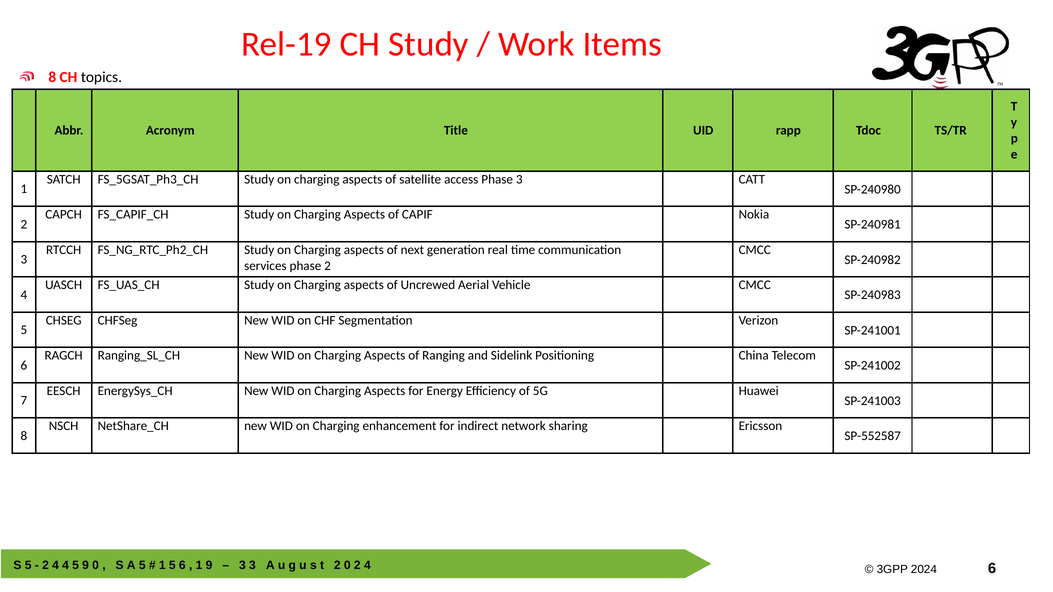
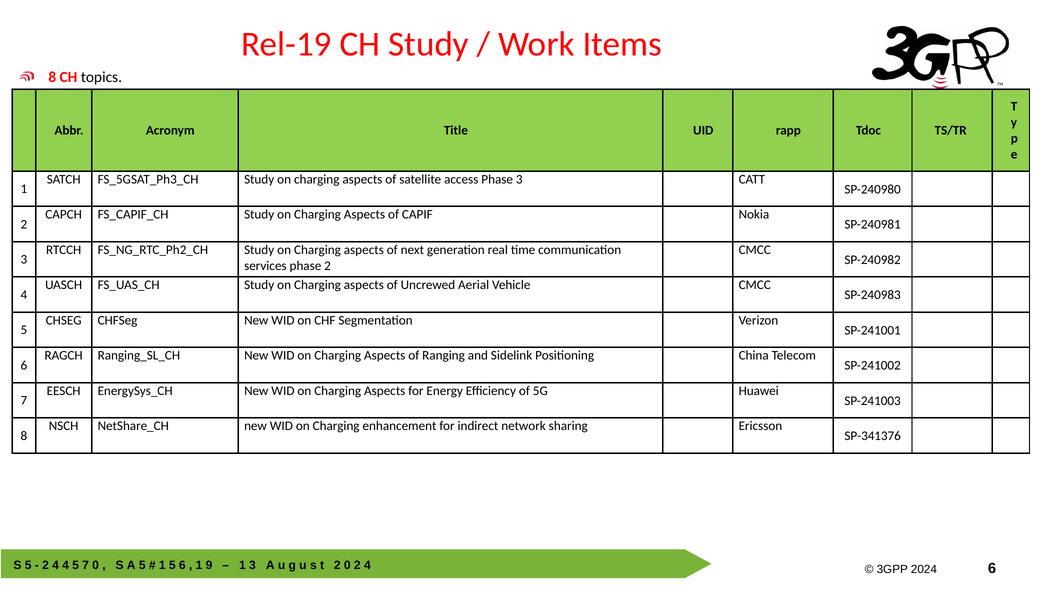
SP-552587: SP-552587 -> SP-341376
5 9: 9 -> 7
3 at (242, 566): 3 -> 1
